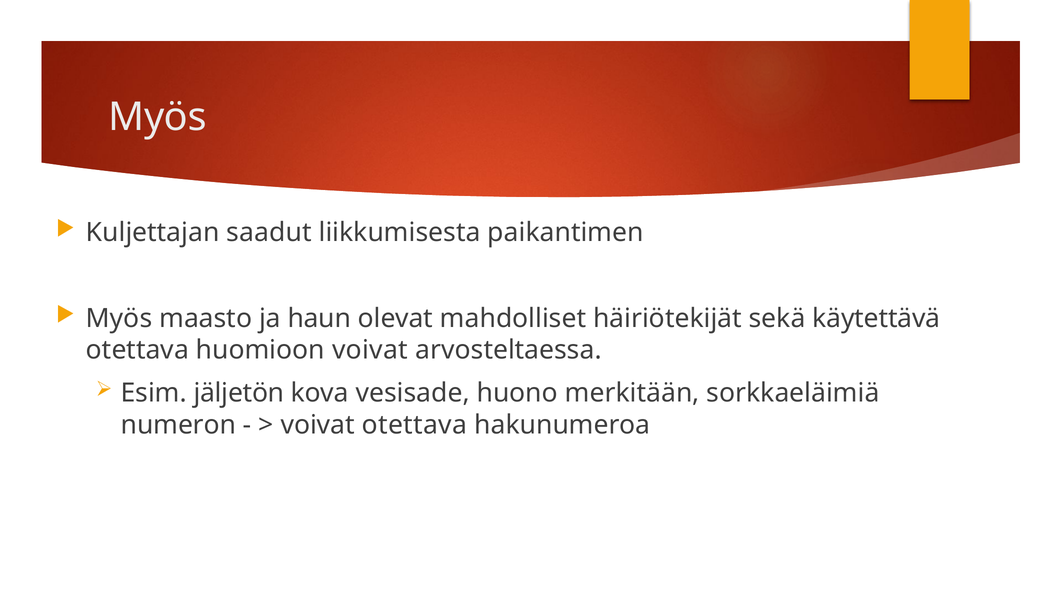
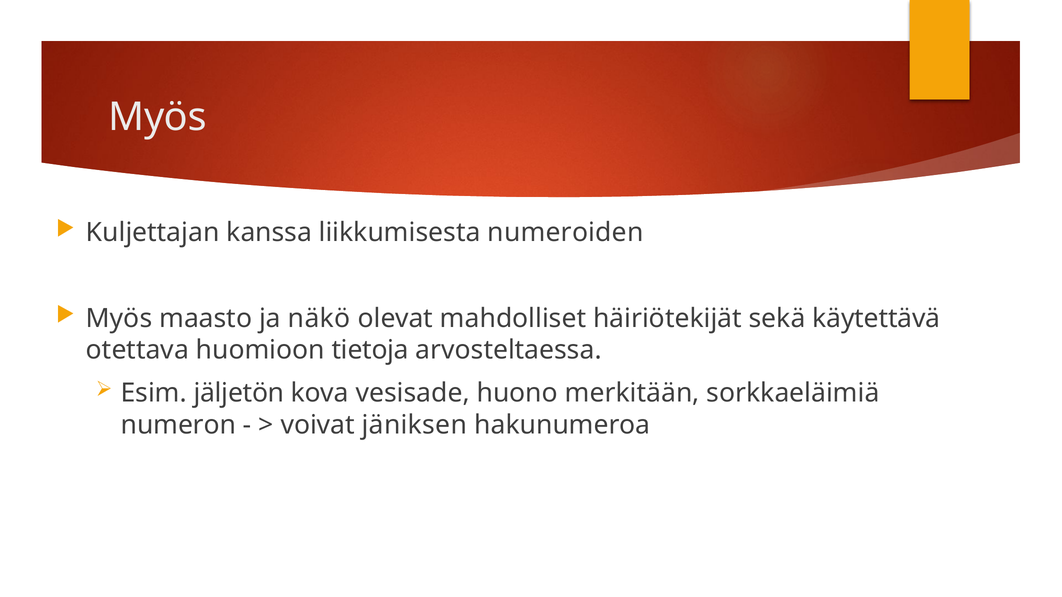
saadut: saadut -> kanssa
paikantimen: paikantimen -> numeroiden
haun: haun -> näkö
huomioon voivat: voivat -> tietoja
voivat otettava: otettava -> jäniksen
